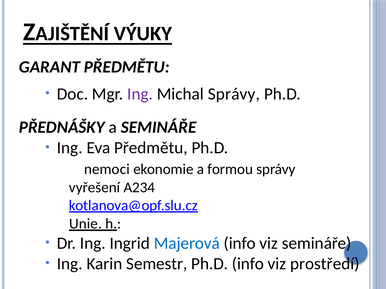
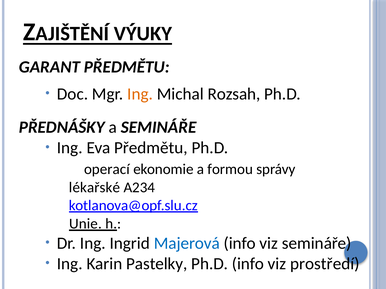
Ing at (140, 94) colour: purple -> orange
Michal Správy: Správy -> Rozsah
nemoci: nemoci -> operací
vyřešení: vyřešení -> lékařské
Semestr: Semestr -> Pastelky
